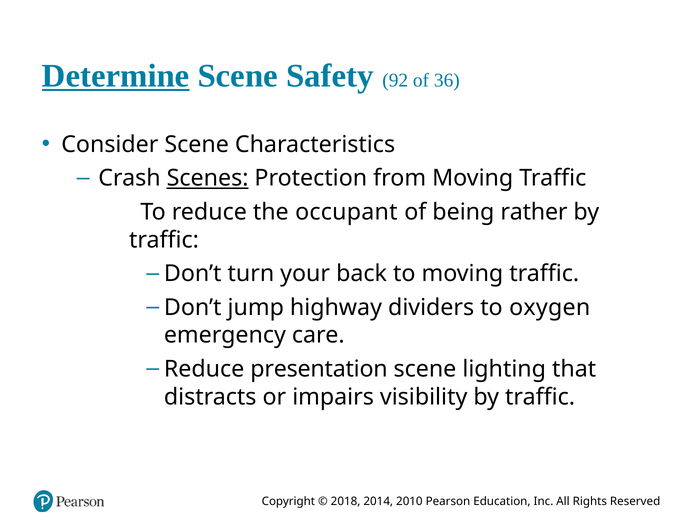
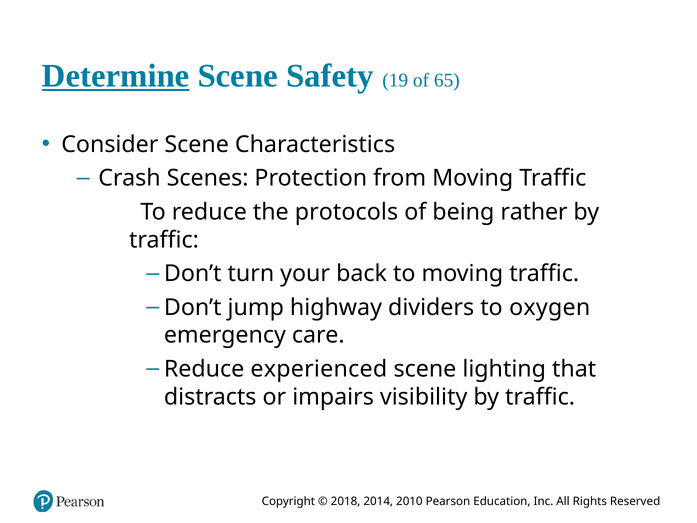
92: 92 -> 19
36: 36 -> 65
Scenes underline: present -> none
occupant: occupant -> protocols
presentation: presentation -> experienced
